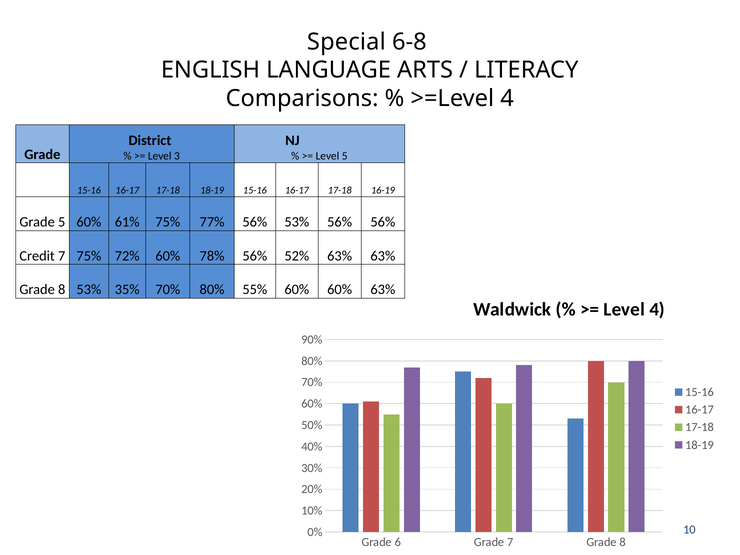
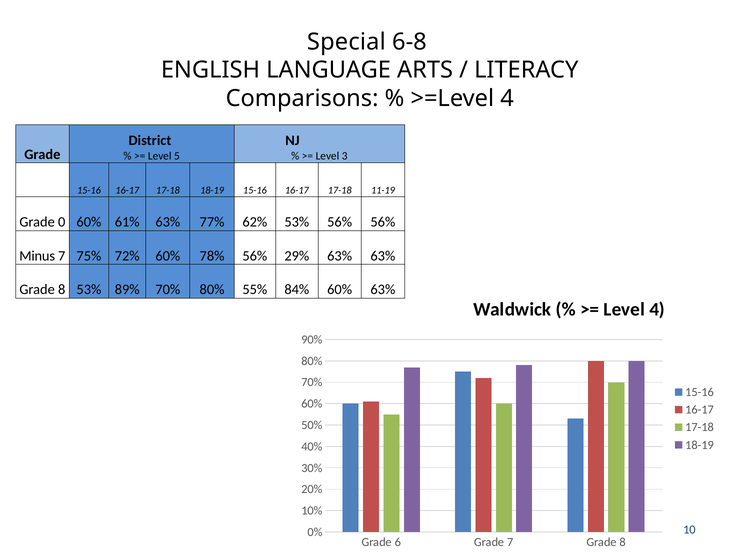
3: 3 -> 5
Level 5: 5 -> 3
16-19: 16-19 -> 11-19
Grade 5: 5 -> 0
61% 75%: 75% -> 63%
77% 56%: 56% -> 62%
Credit: Credit -> Minus
52%: 52% -> 29%
35%: 35% -> 89%
55% 60%: 60% -> 84%
